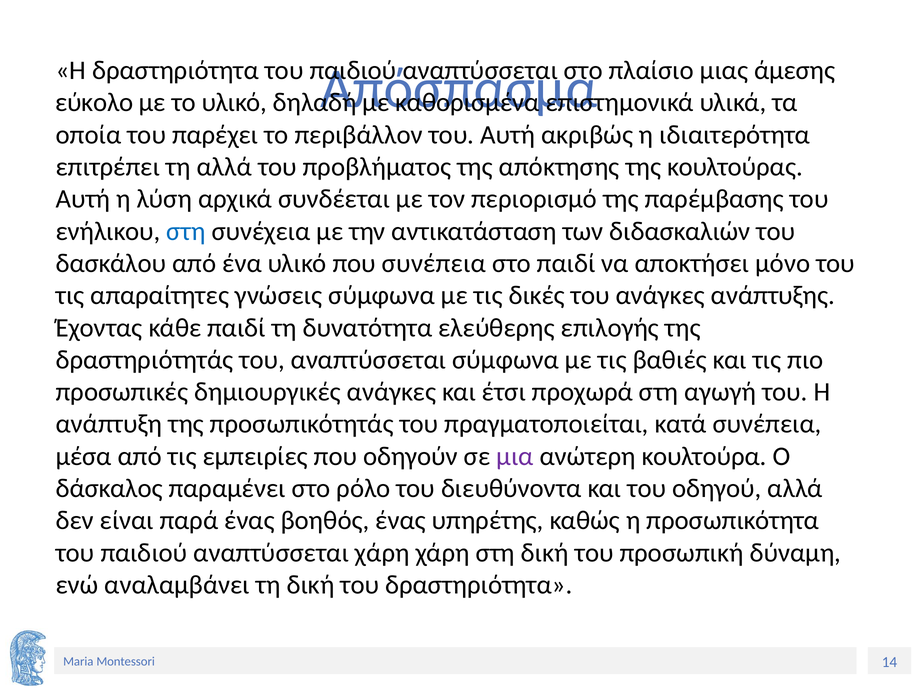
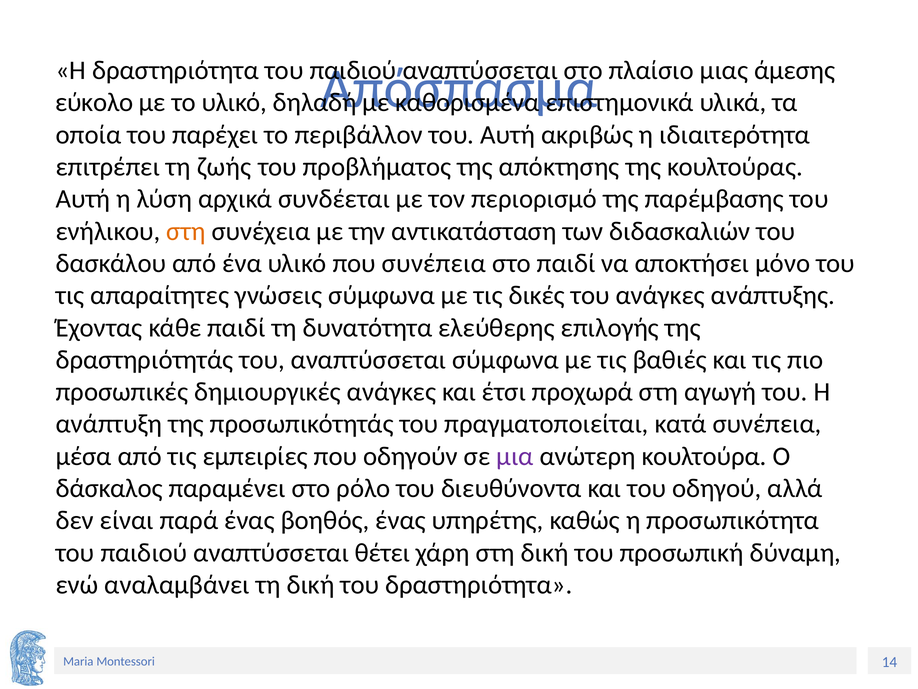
τη αλλά: αλλά -> ζωής
στη at (186, 231) colour: blue -> orange
αναπτύσσεται χάρη: χάρη -> θέτει
